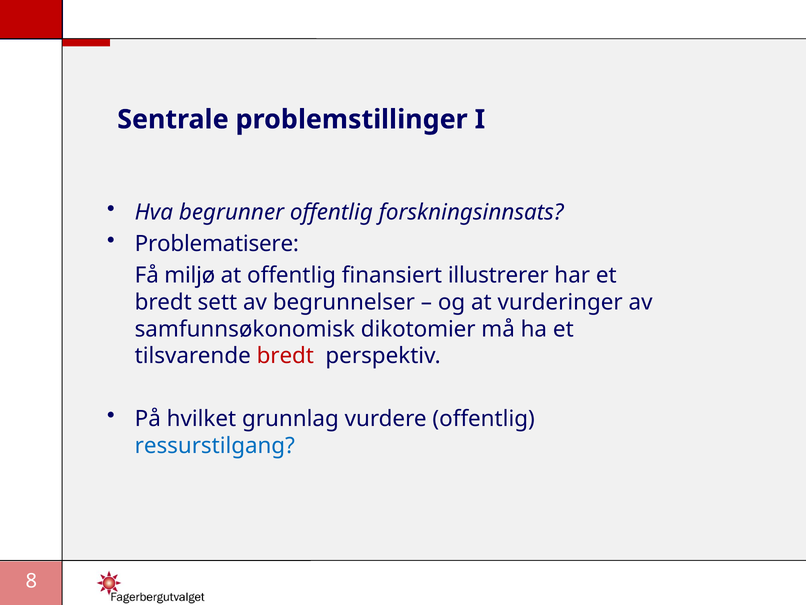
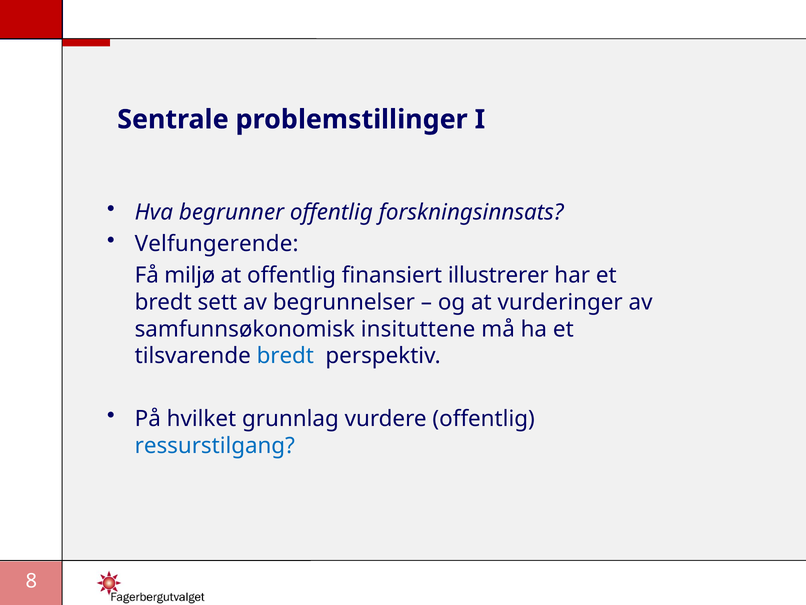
Problematisere: Problematisere -> Velfungerende
dikotomier: dikotomier -> insituttene
bredt at (285, 356) colour: red -> blue
